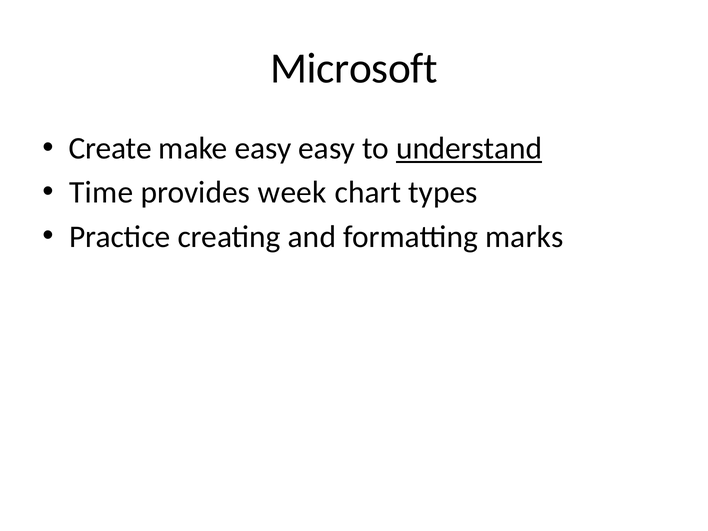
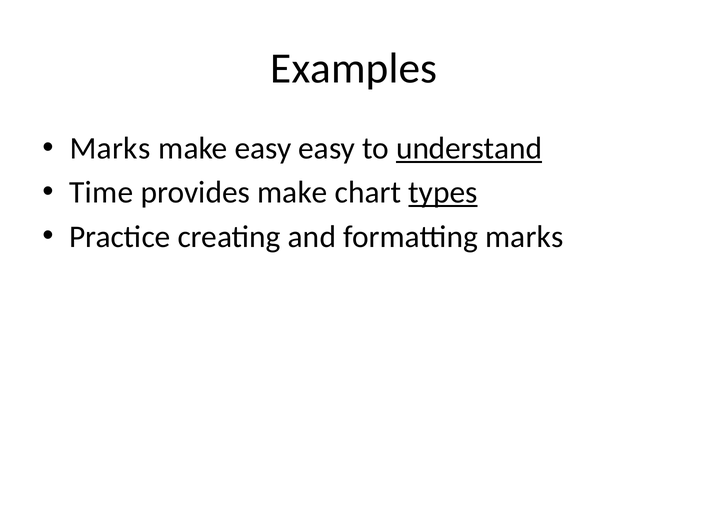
Microsoft: Microsoft -> Examples
Create at (110, 149): Create -> Marks
provides week: week -> make
types underline: none -> present
